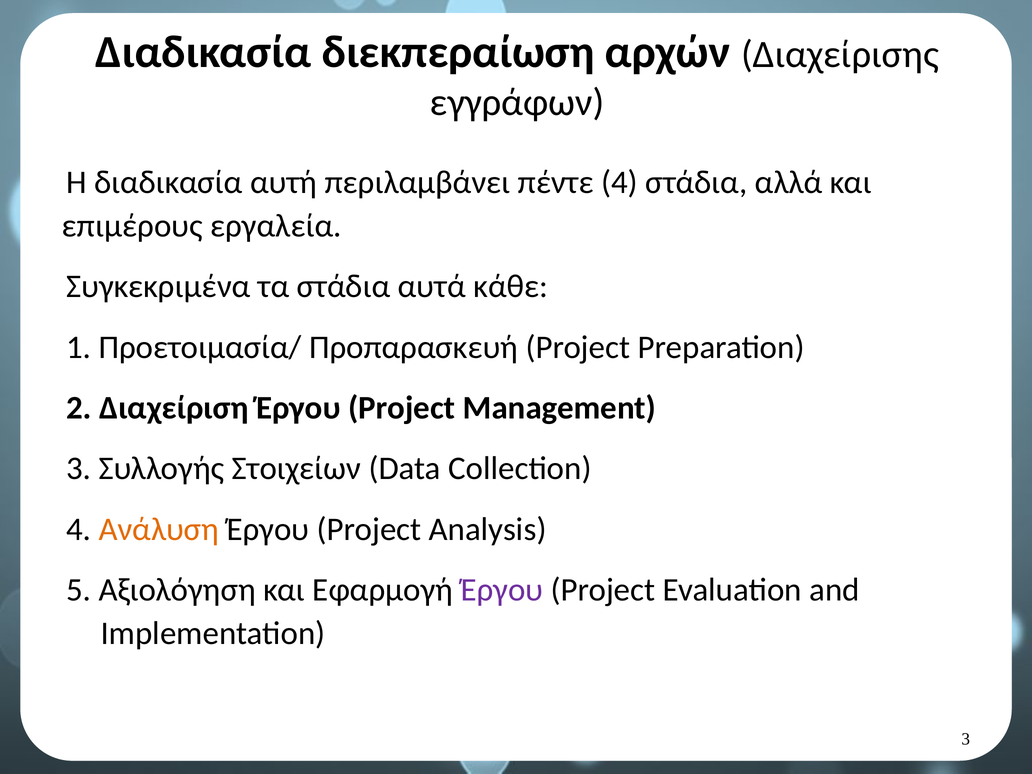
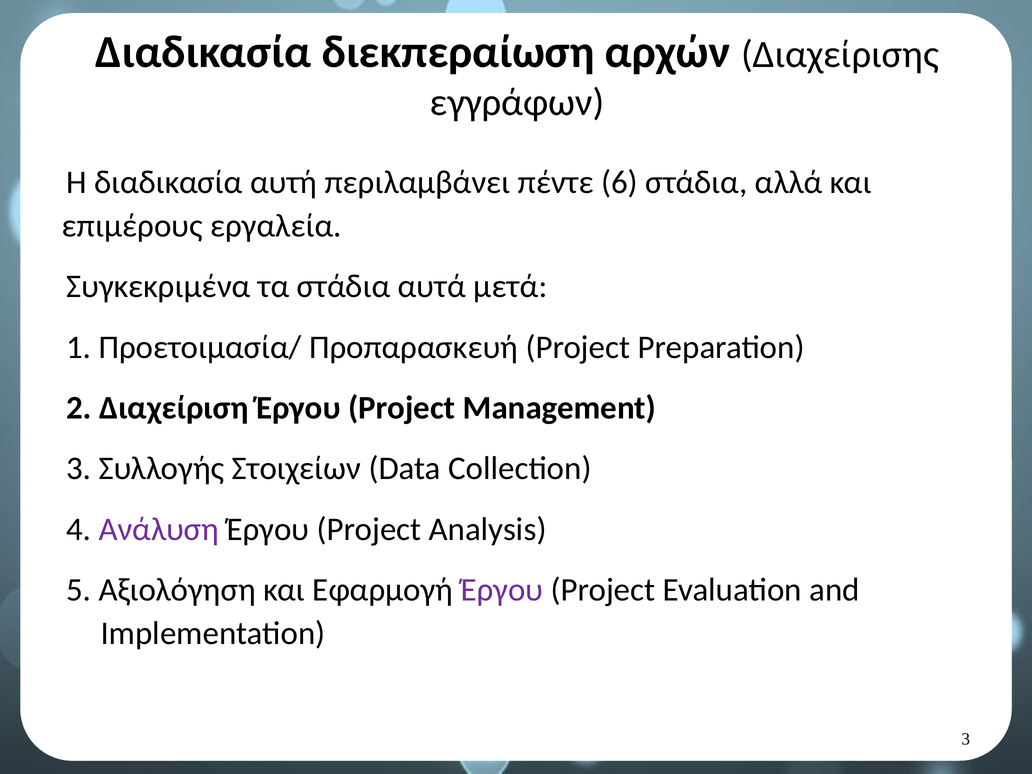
πέντε 4: 4 -> 6
κάθε: κάθε -> μετά
Ανάλυση colour: orange -> purple
